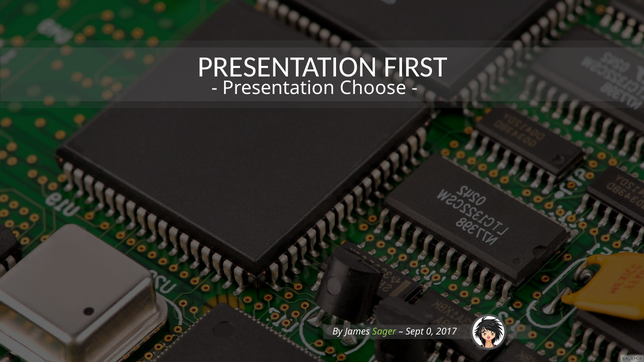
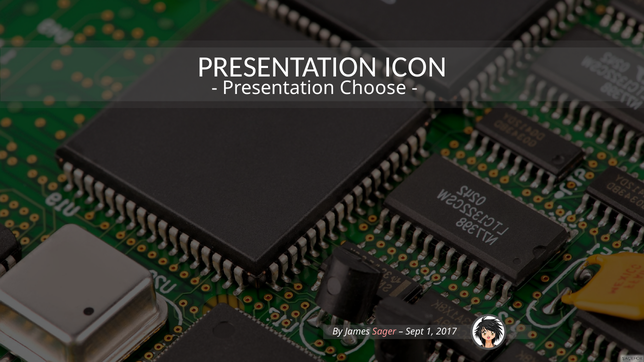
FIRST: FIRST -> ICON
Sager colour: light green -> pink
0: 0 -> 1
